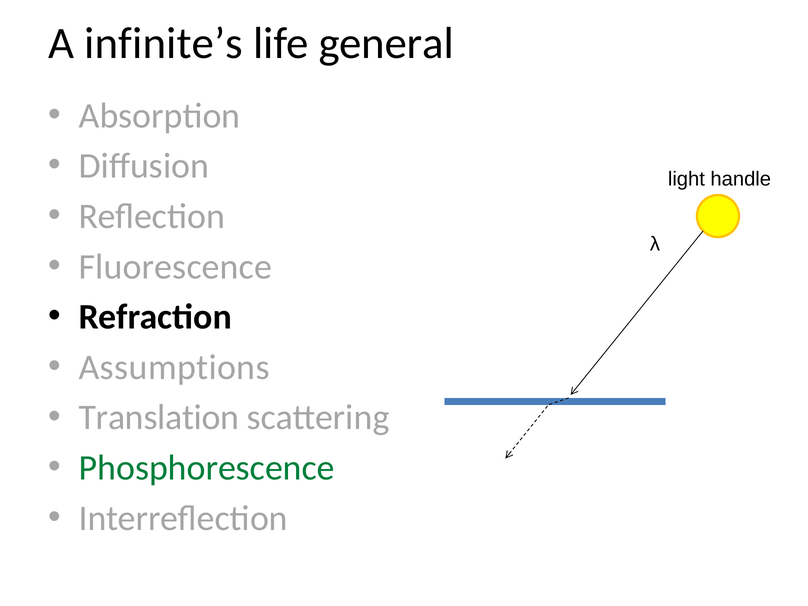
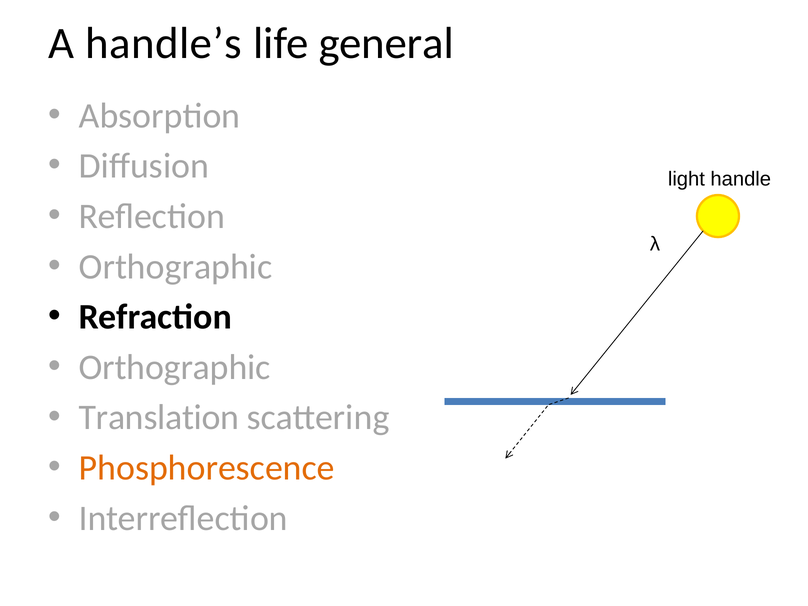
infinite’s: infinite’s -> handle’s
Fluorescence at (175, 267): Fluorescence -> Orthographic
Assumptions at (174, 367): Assumptions -> Orthographic
Phosphorescence colour: green -> orange
